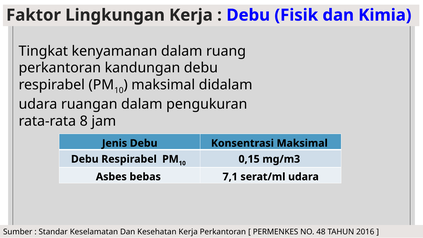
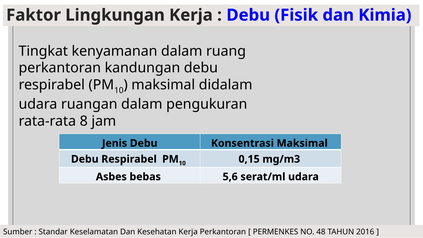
7,1: 7,1 -> 5,6
